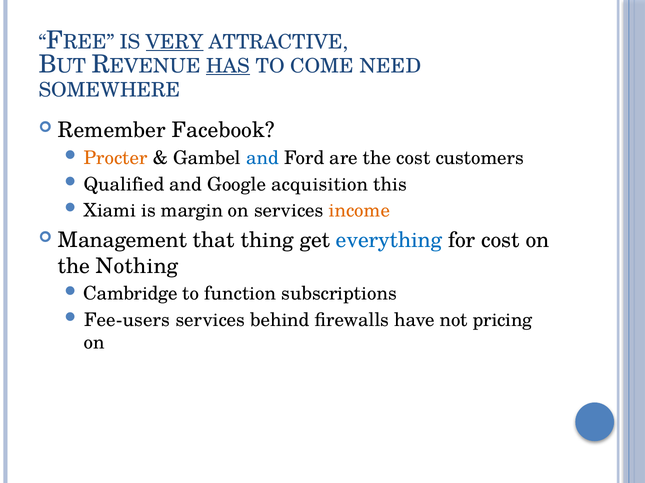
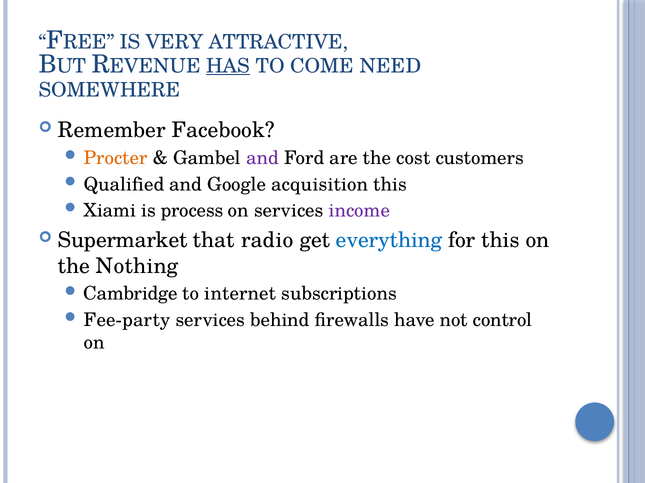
VERY underline: present -> none
and at (263, 158) colour: blue -> purple
margin: margin -> process
income colour: orange -> purple
Management: Management -> Supermarket
thing: thing -> radio
for cost: cost -> this
function: function -> internet
Fee-users: Fee-users -> Fee-party
pricing: pricing -> control
